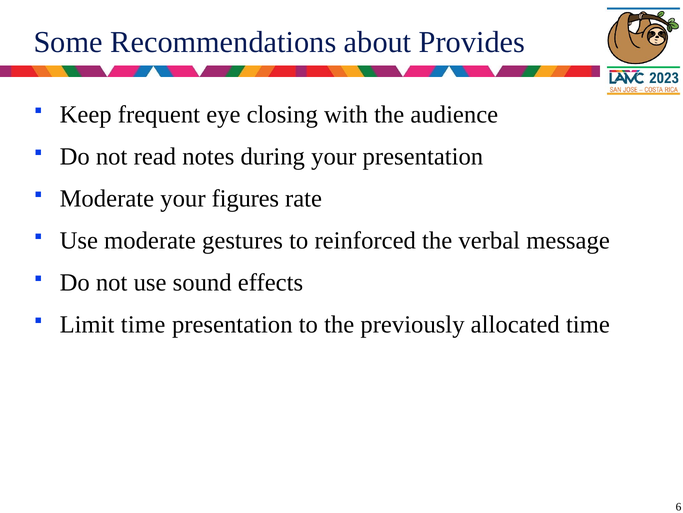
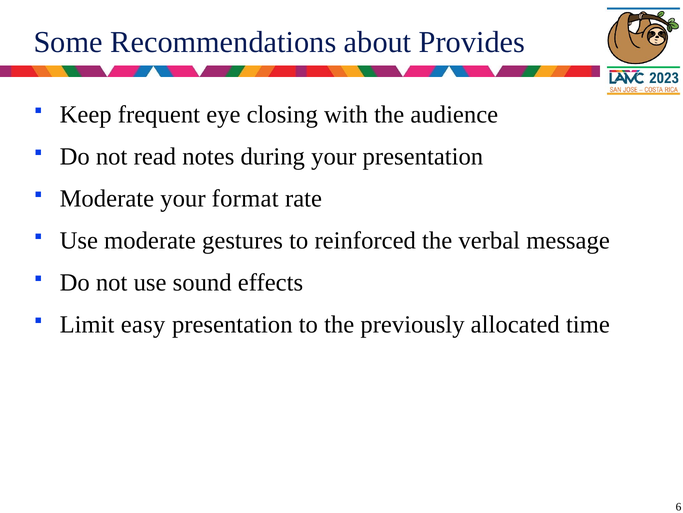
figures: figures -> format
Limit time: time -> easy
